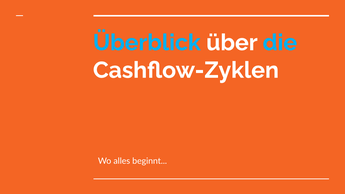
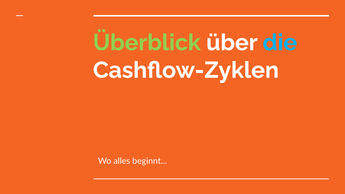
Überblick colour: light blue -> light green
